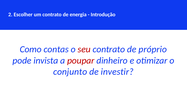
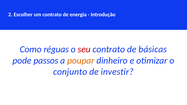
contas: contas -> réguas
próprio: próprio -> básicas
invista: invista -> passos
poupar colour: red -> orange
